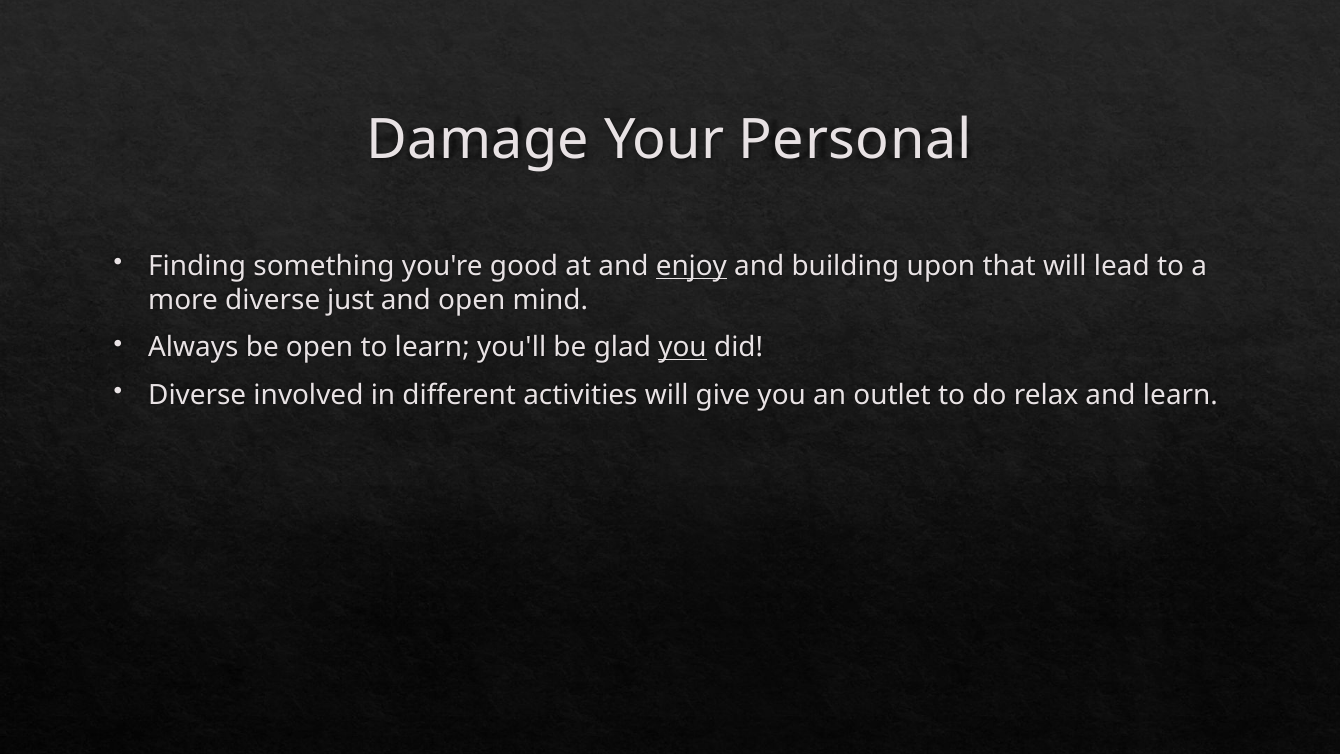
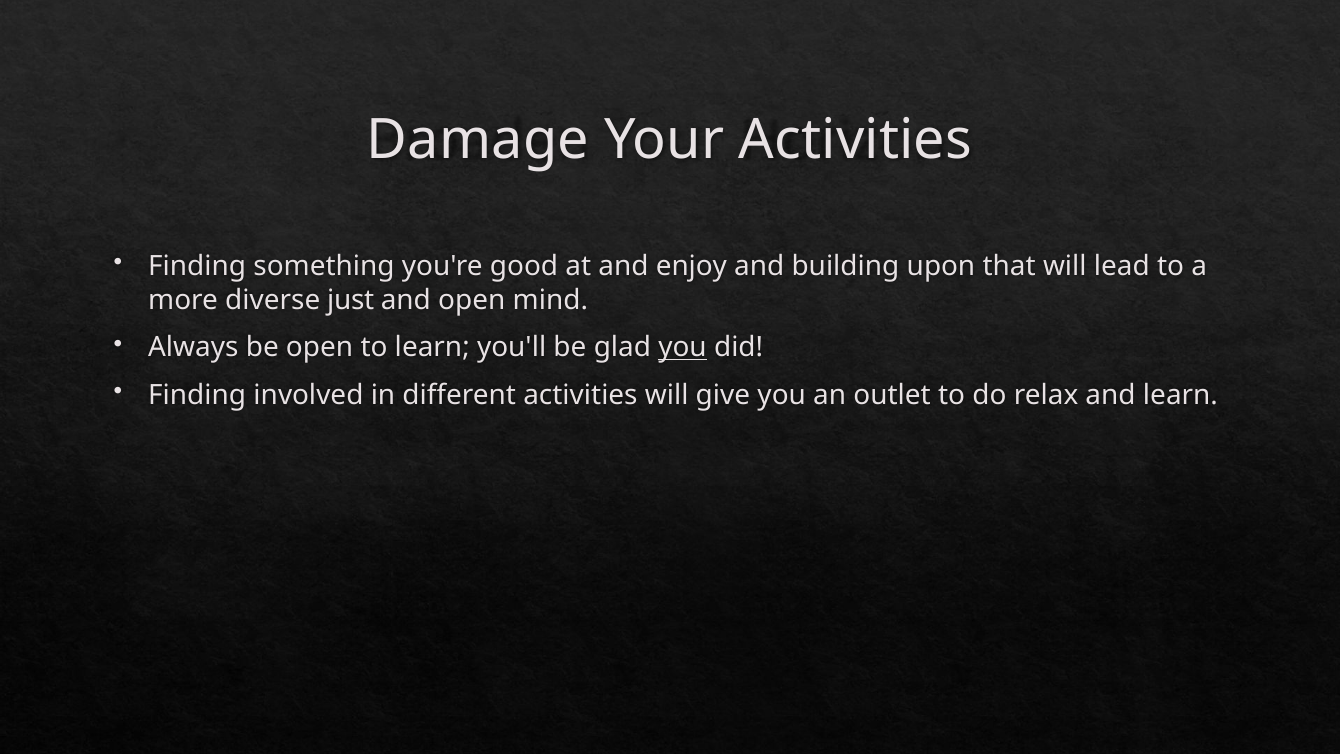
Your Personal: Personal -> Activities
enjoy underline: present -> none
Diverse at (197, 395): Diverse -> Finding
